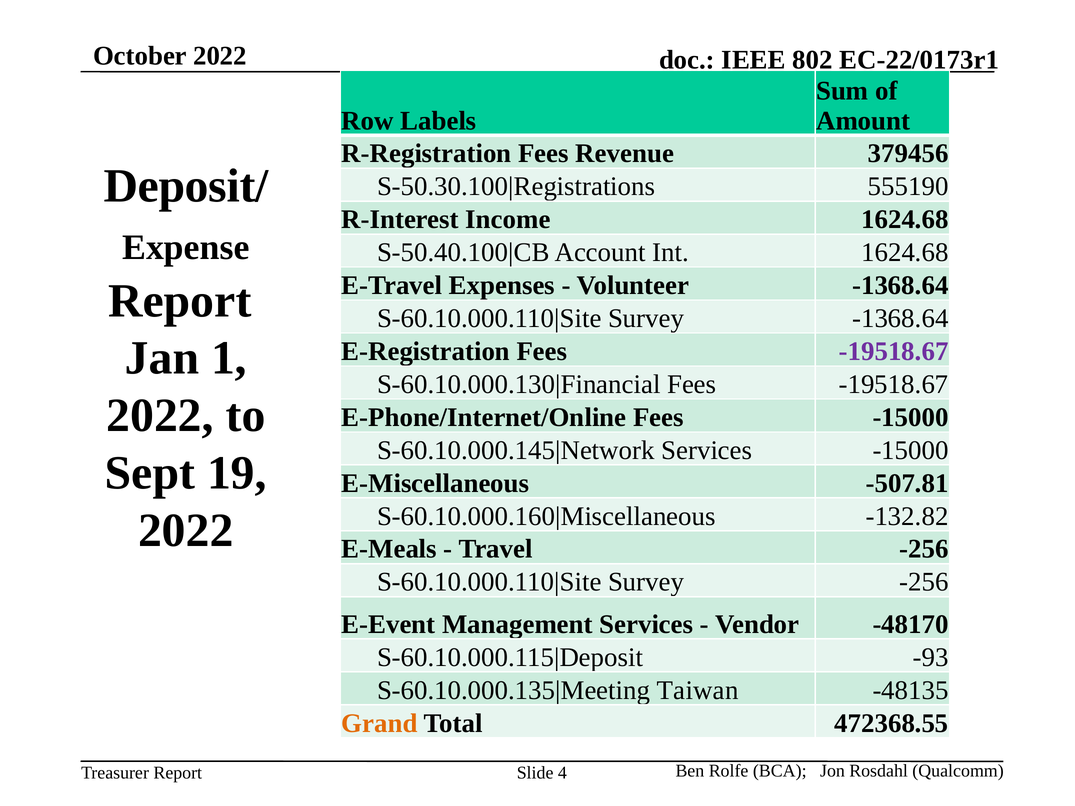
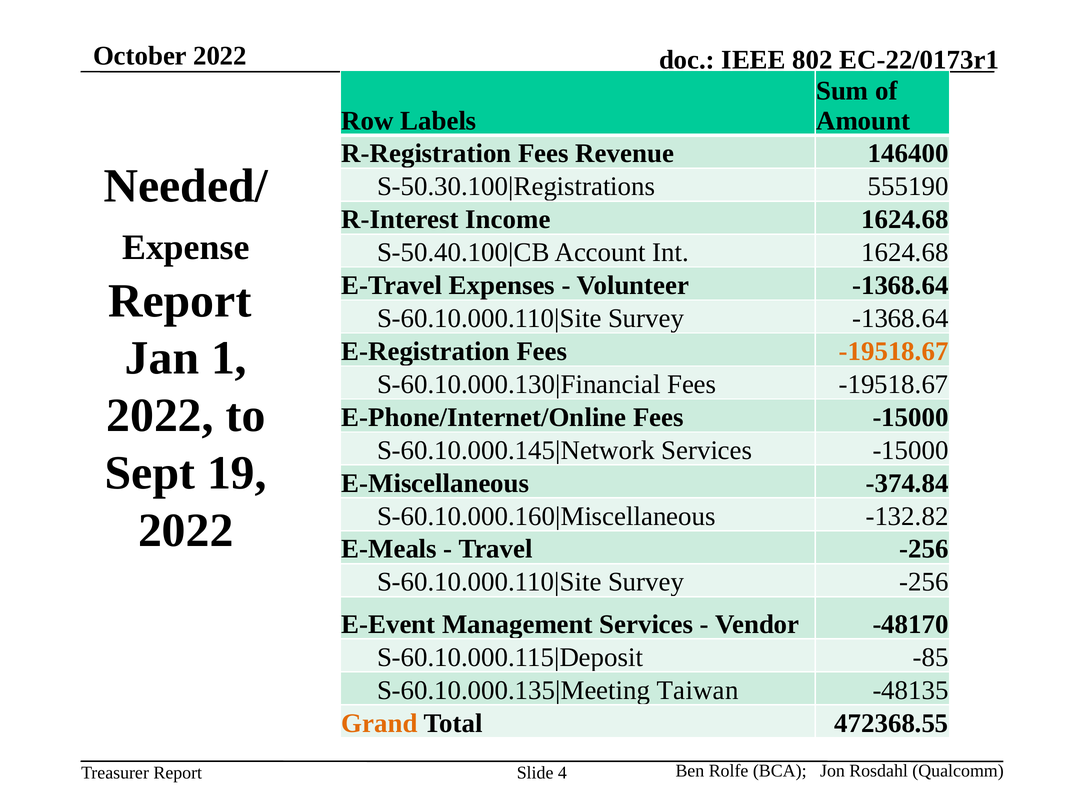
379456: 379456 -> 146400
Deposit/: Deposit/ -> Needed/
-19518.67 at (894, 351) colour: purple -> orange
-507.81: -507.81 -> -374.84
-93: -93 -> -85
